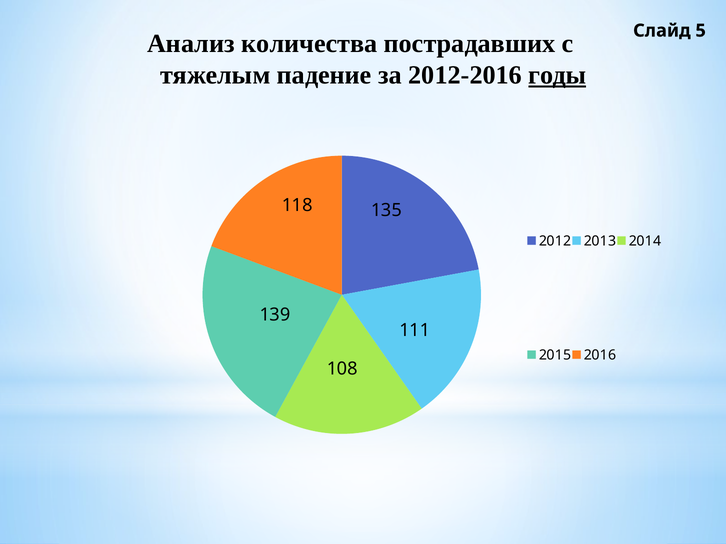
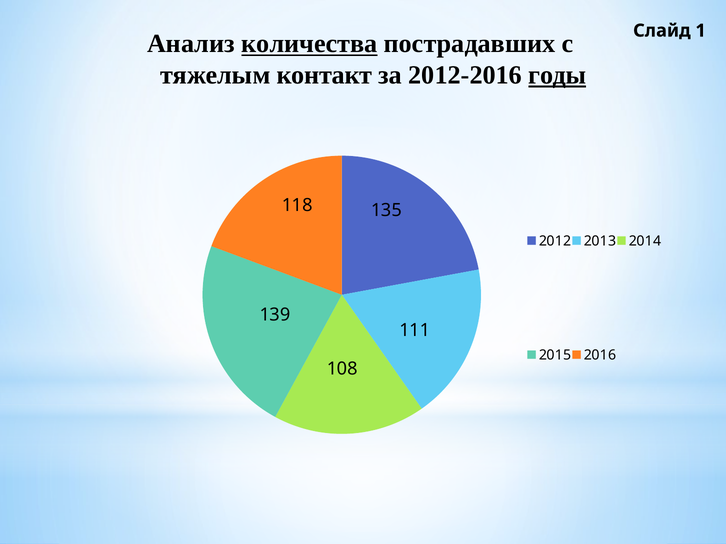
5: 5 -> 1
количества underline: none -> present
падение: падение -> контакт
